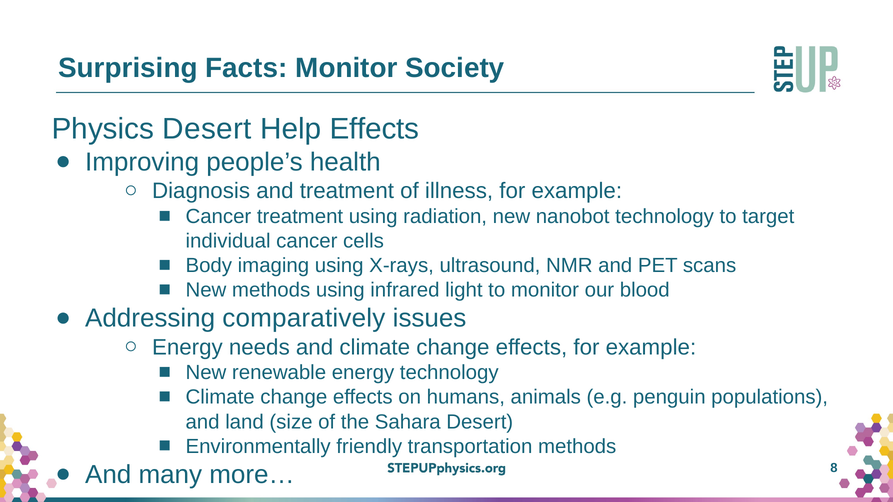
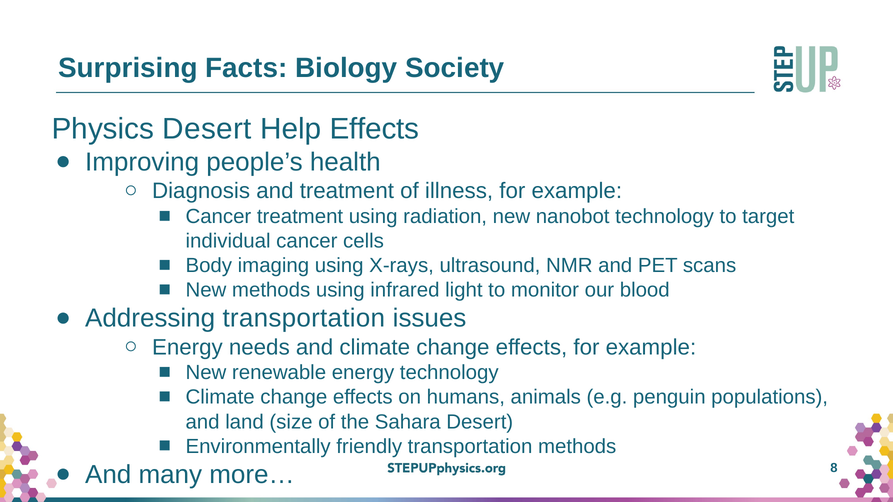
Facts Monitor: Monitor -> Biology
Addressing comparatively: comparatively -> transportation
